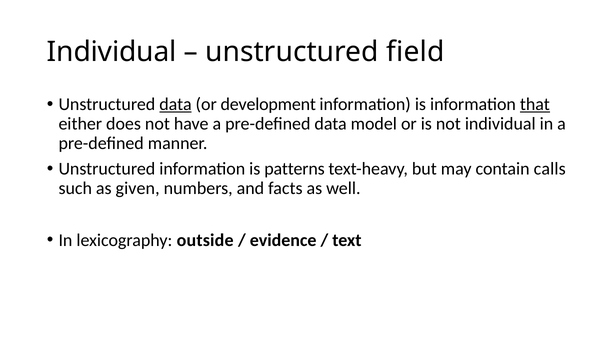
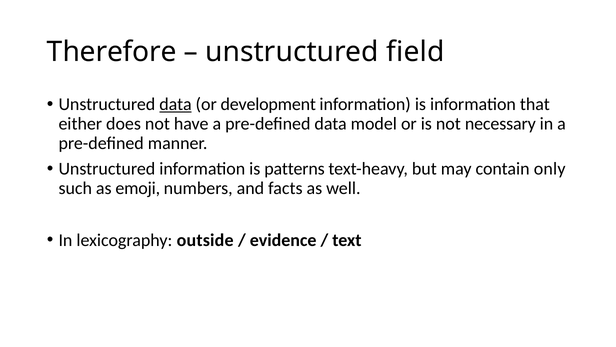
Individual at (112, 52): Individual -> Therefore
that underline: present -> none
not individual: individual -> necessary
calls: calls -> only
given: given -> emoji
